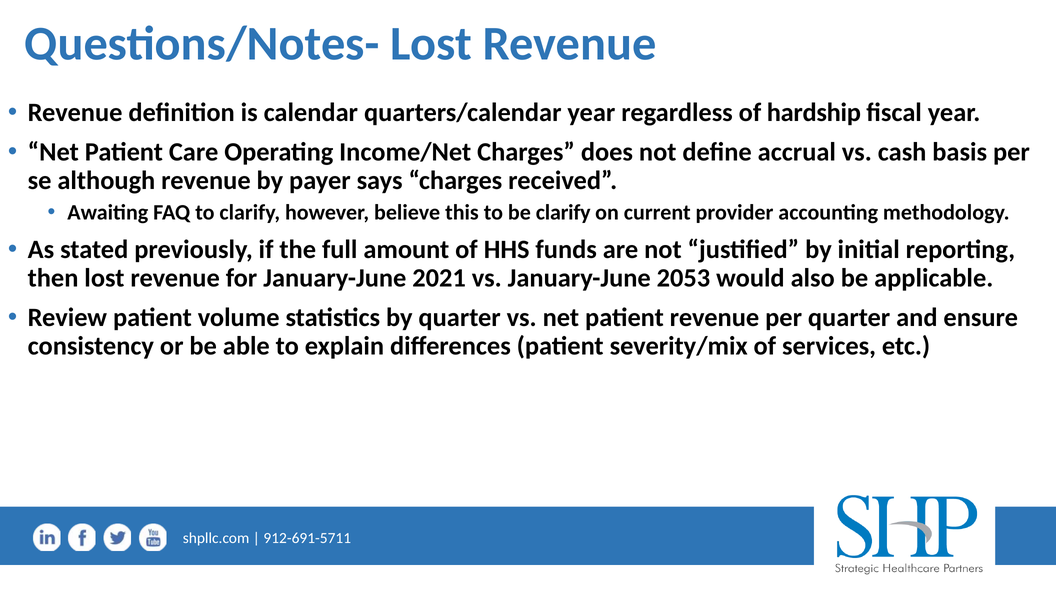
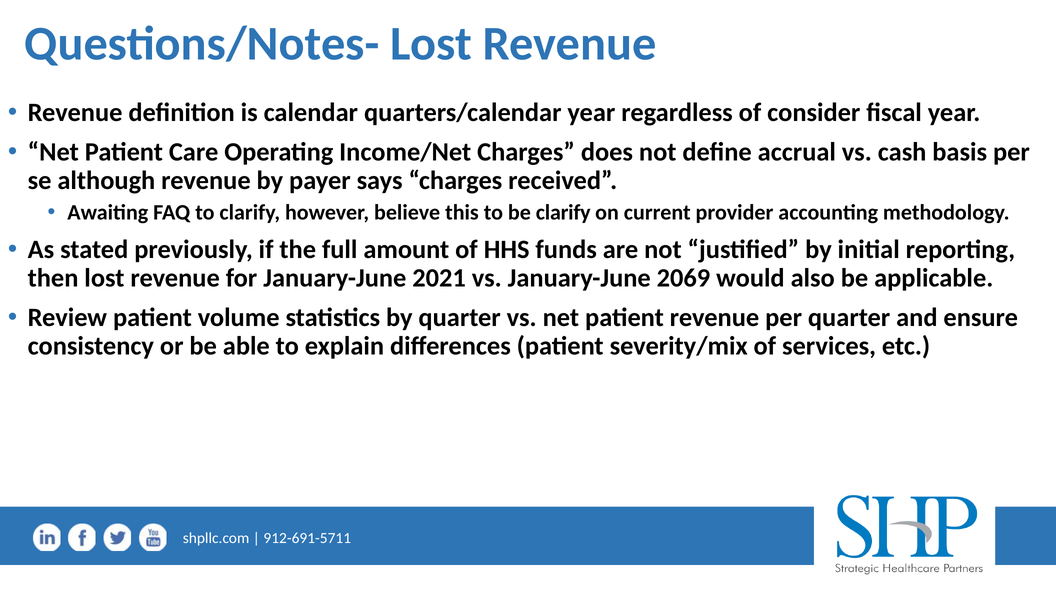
hardship: hardship -> consider
2053: 2053 -> 2069
